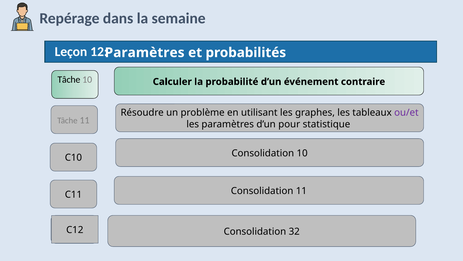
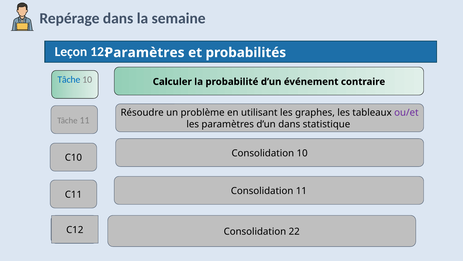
Tâche at (69, 79) colour: black -> blue
d’un pour: pour -> dans
32: 32 -> 22
